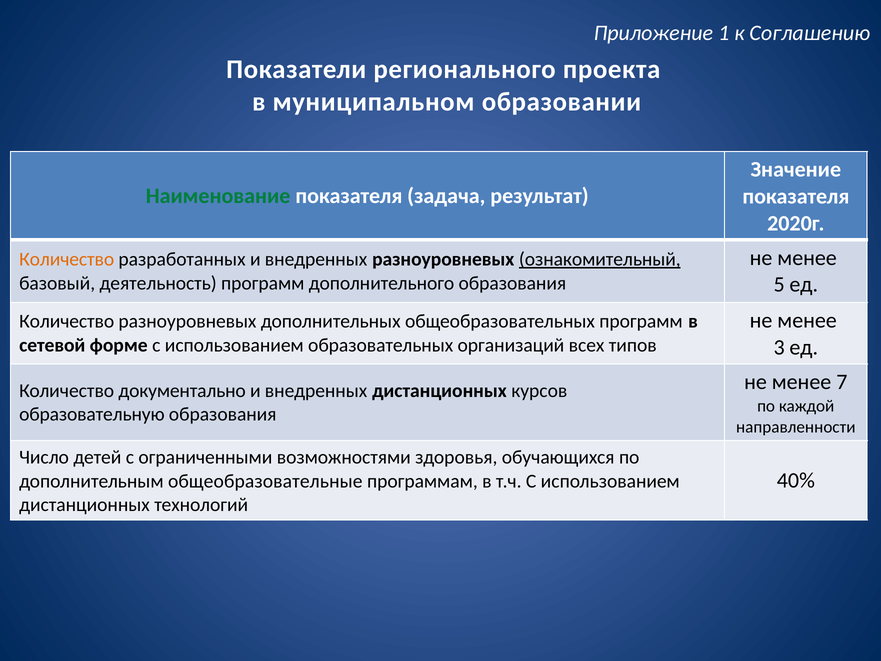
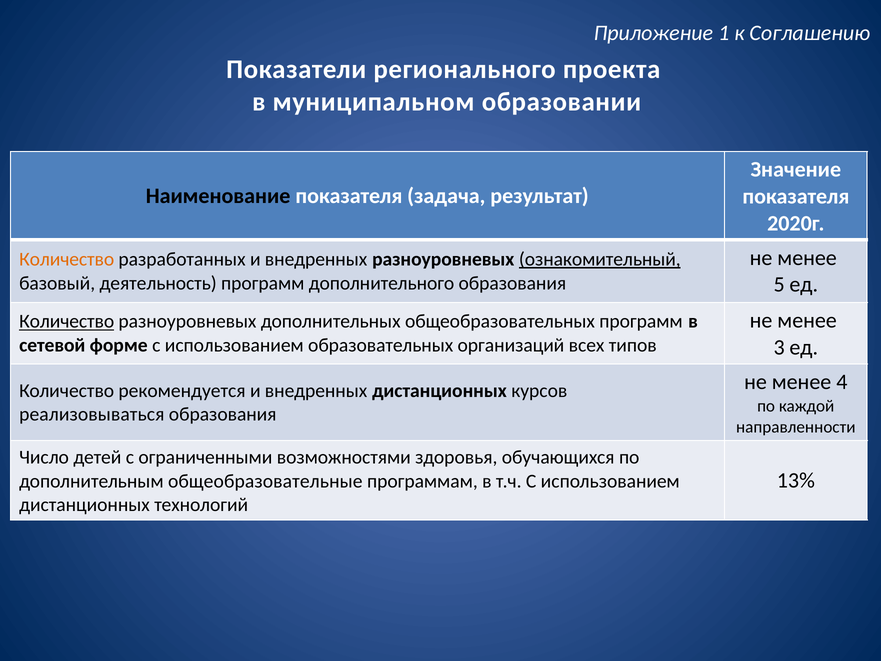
Наименование colour: green -> black
Количество at (67, 321) underline: none -> present
7: 7 -> 4
документально: документально -> рекомендуется
образовательную: образовательную -> реализовываться
40%: 40% -> 13%
